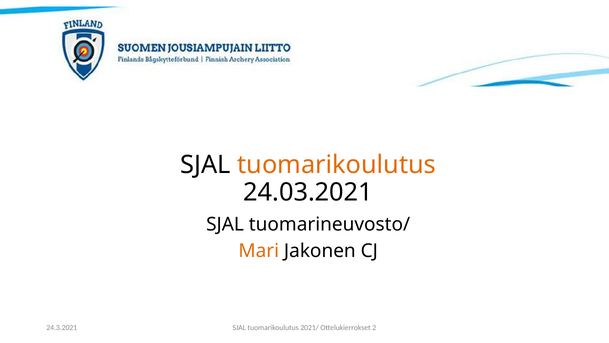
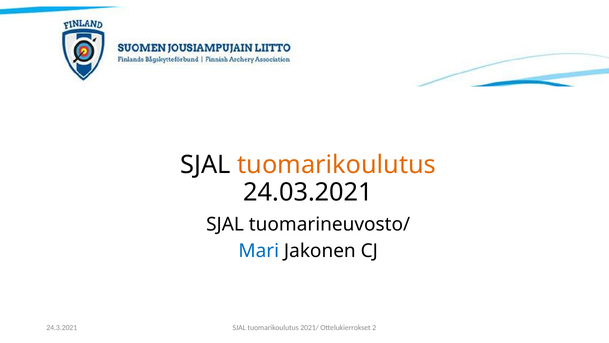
Mari colour: orange -> blue
